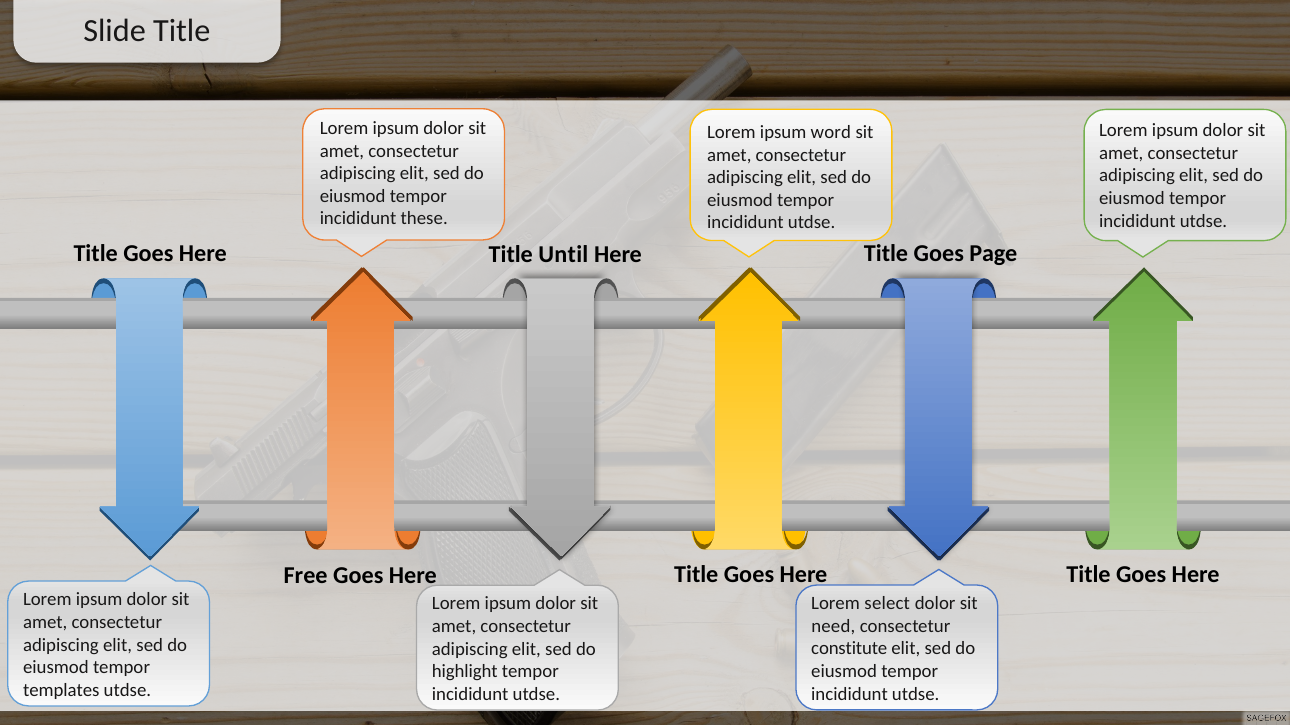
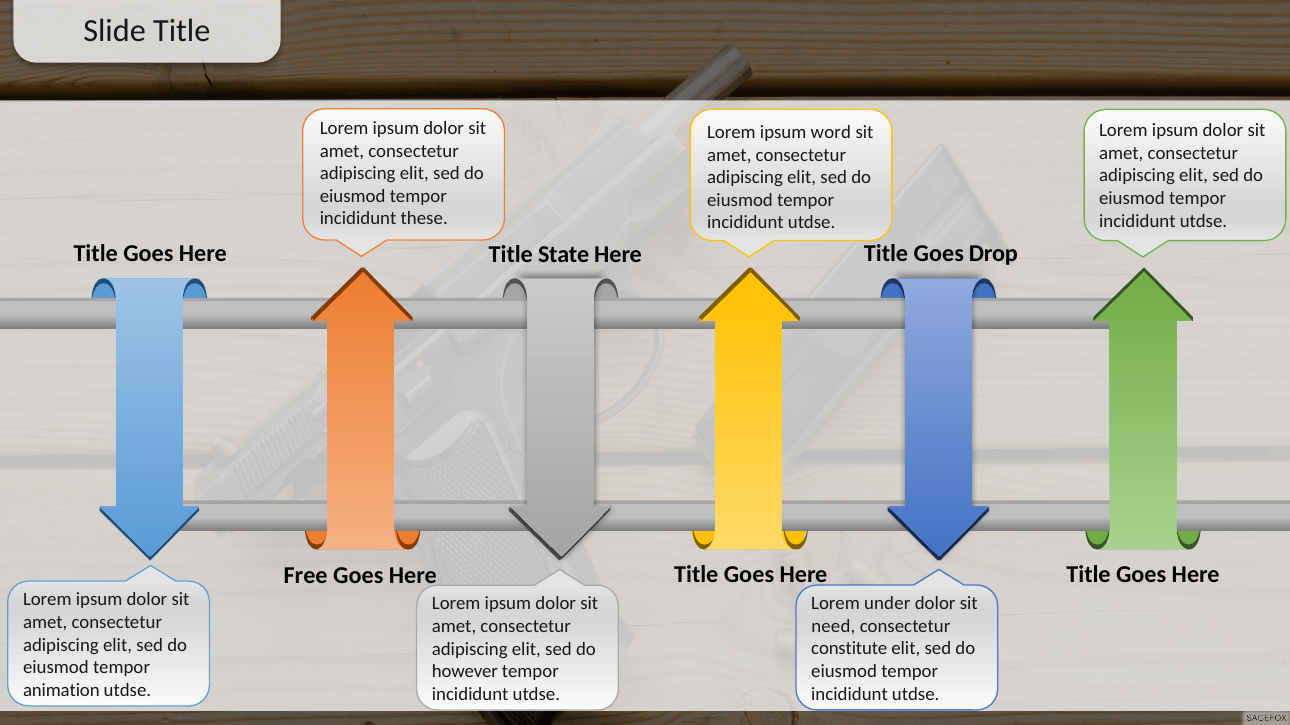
Page: Page -> Drop
Until: Until -> State
select: select -> under
highlight: highlight -> however
templates: templates -> animation
